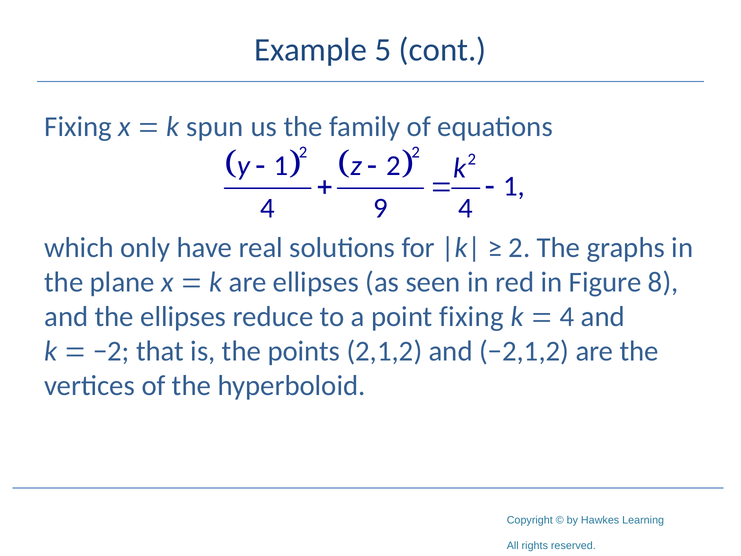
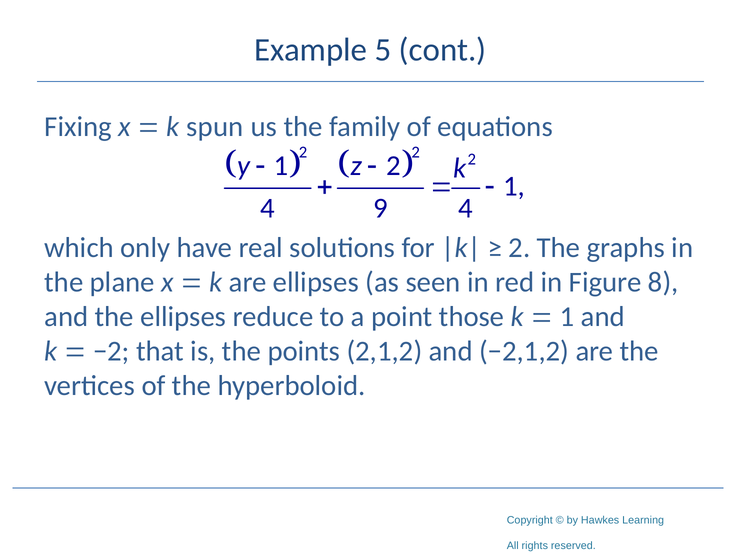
point fixing: fixing -> those
4 at (567, 317): 4 -> 1
